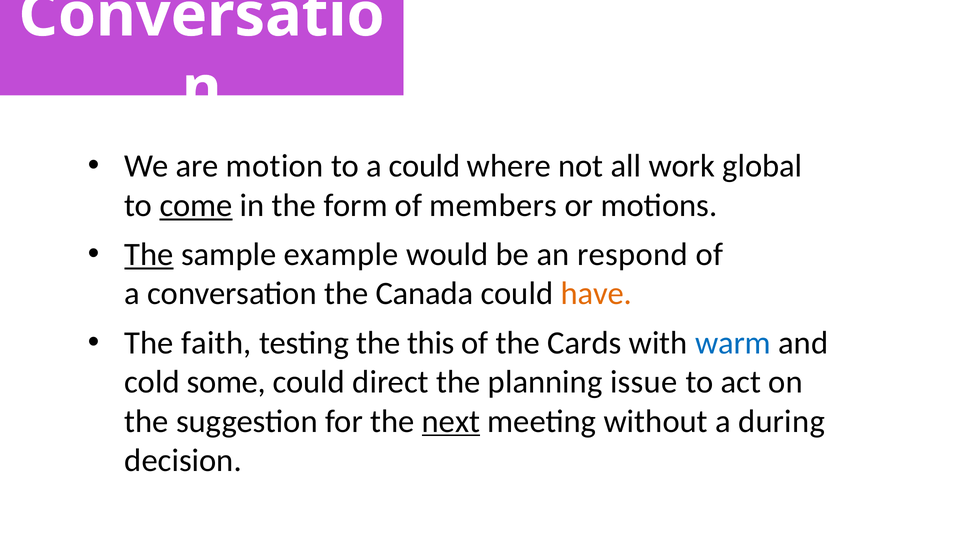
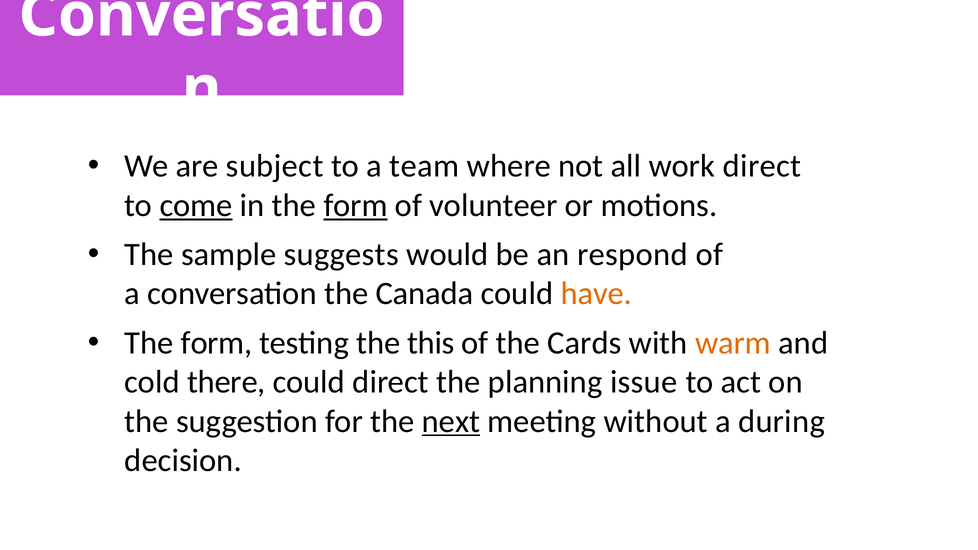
motion: motion -> subject
a could: could -> team
work global: global -> direct
form at (356, 205) underline: none -> present
members: members -> volunteer
The at (149, 255) underline: present -> none
example: example -> suggests
faith at (216, 343): faith -> form
warm colour: blue -> orange
some: some -> there
